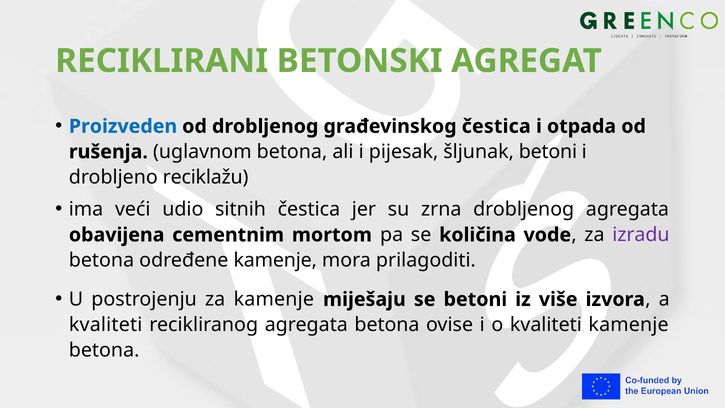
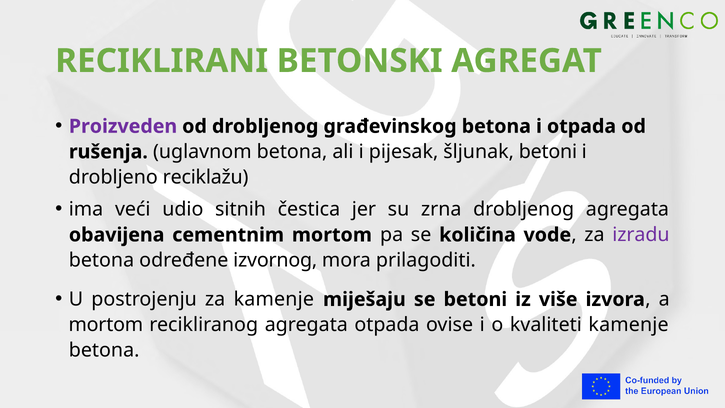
Proizveden colour: blue -> purple
građevinskog čestica: čestica -> betona
određene kamenje: kamenje -> izvornog
kvaliteti at (106, 325): kvaliteti -> mortom
agregata betona: betona -> otpada
